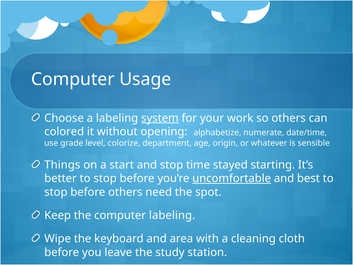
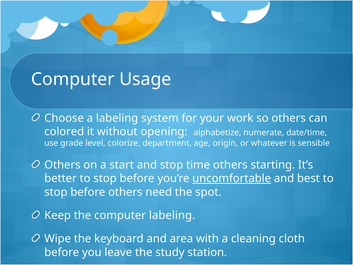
system underline: present -> none
Things at (62, 165): Things -> Others
time stayed: stayed -> others
